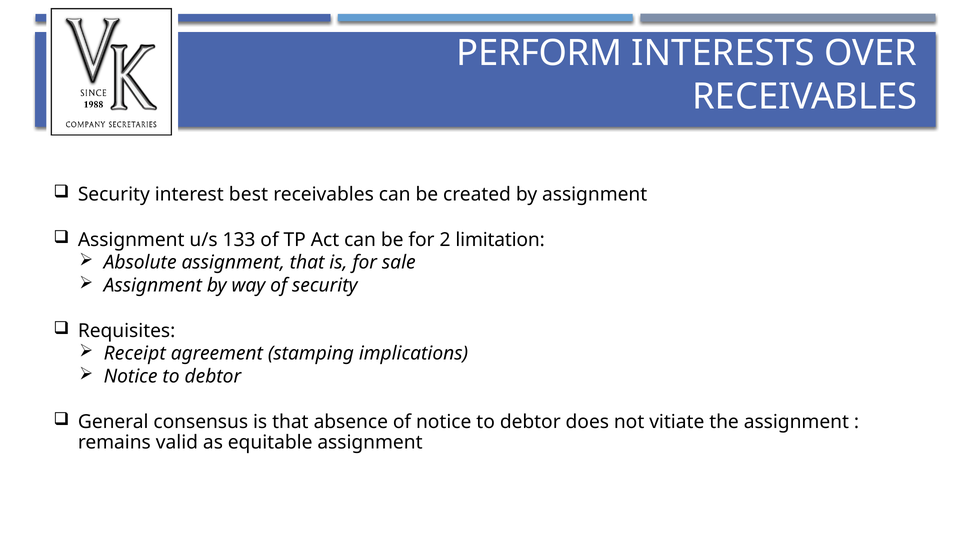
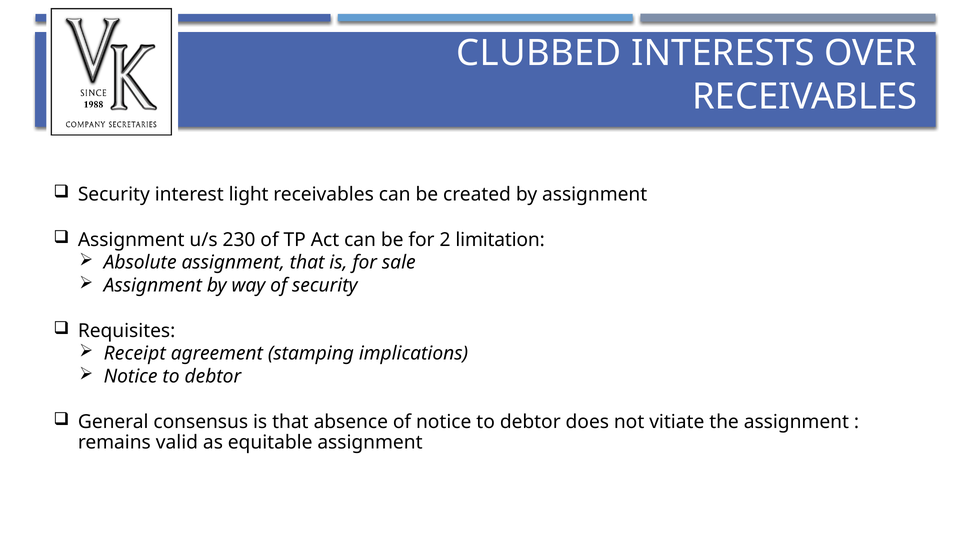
PERFORM: PERFORM -> CLUBBED
best: best -> light
133: 133 -> 230
